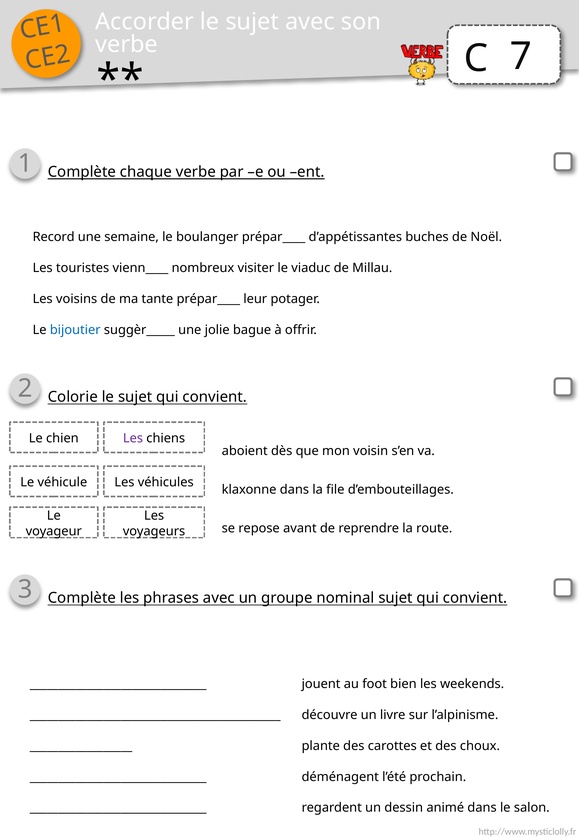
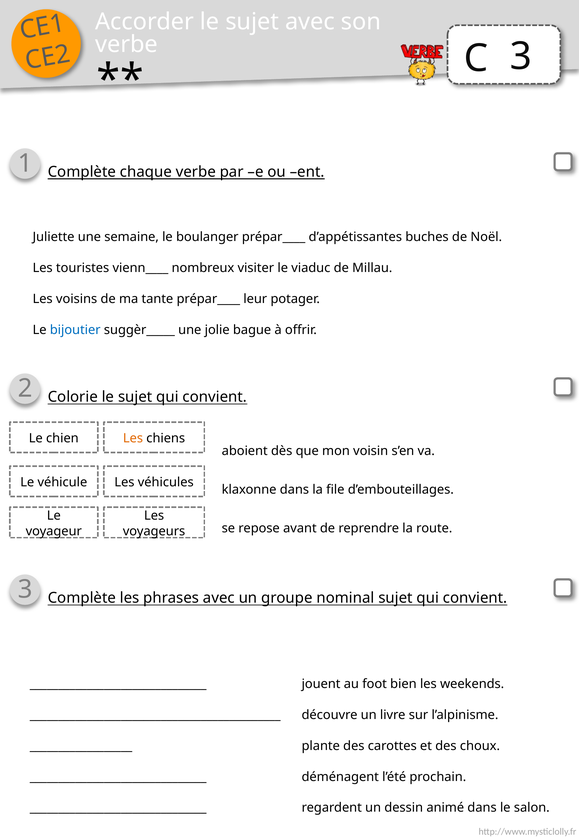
verbe 7: 7 -> 3
Record: Record -> Juliette
Les at (133, 438) colour: purple -> orange
